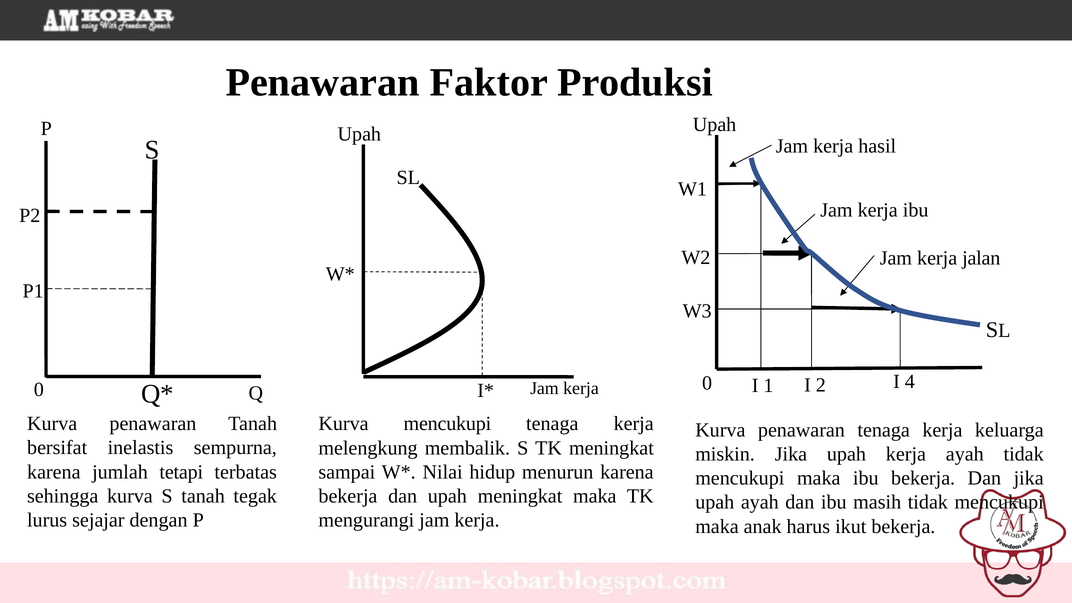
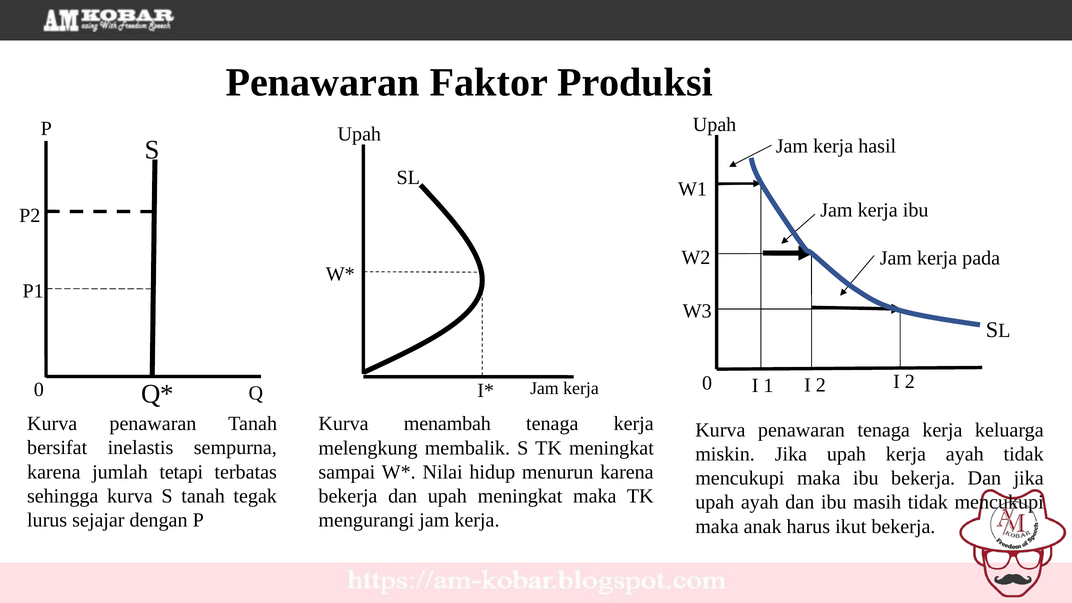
jalan: jalan -> pada
2 I 4: 4 -> 2
Kurva mencukupi: mencukupi -> menambah
